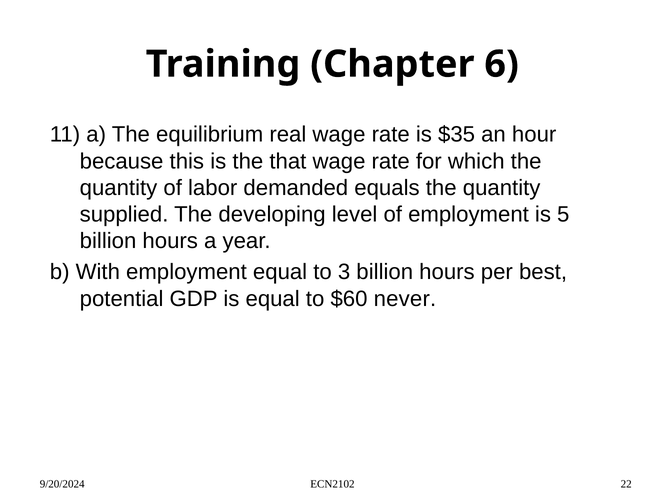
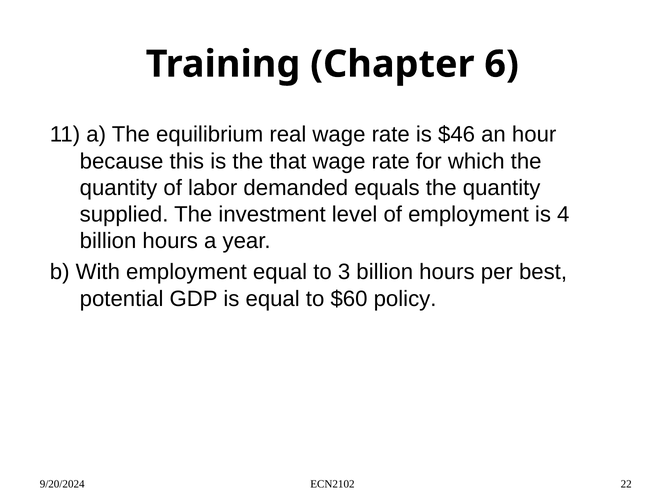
$35: $35 -> $46
developing: developing -> investment
5: 5 -> 4
never: never -> policy
